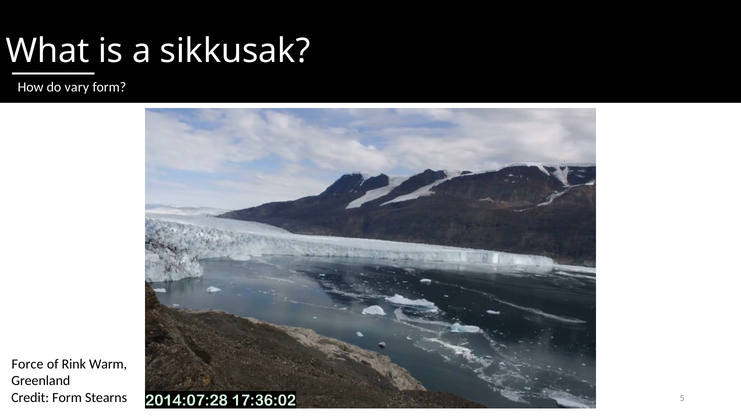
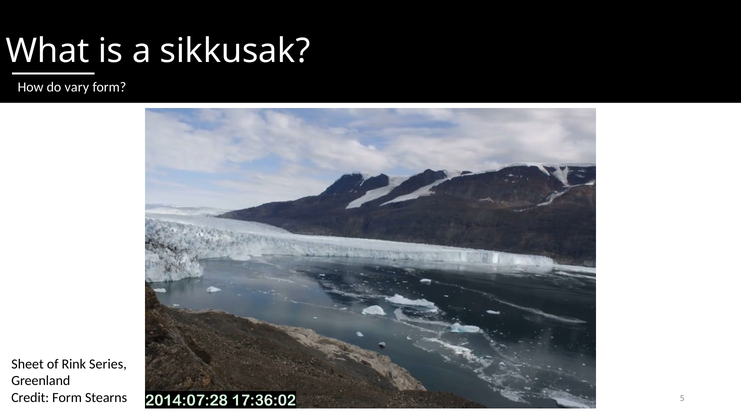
Force: Force -> Sheet
Warm: Warm -> Series
